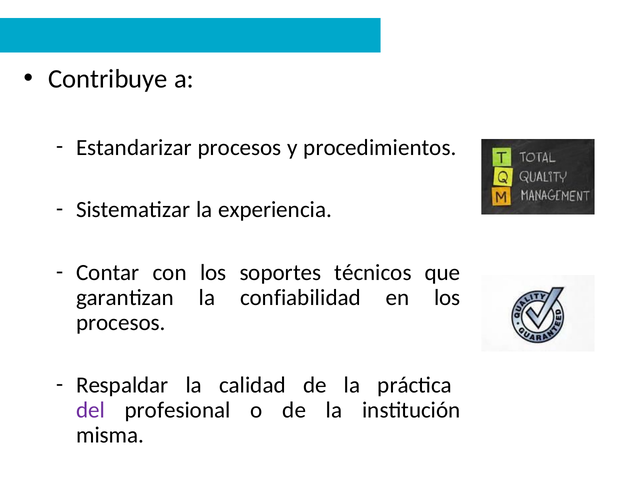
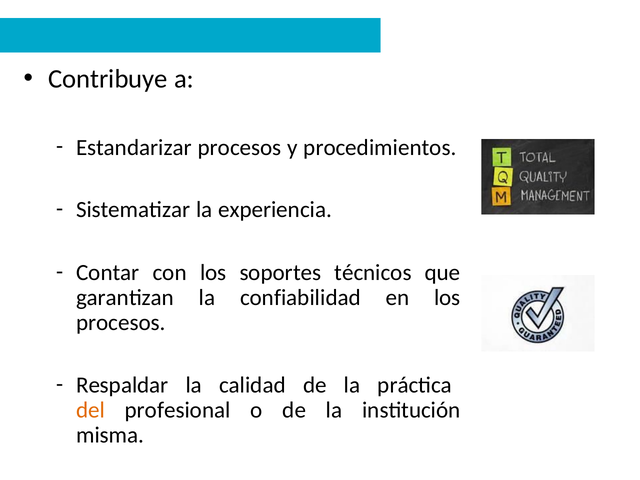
del colour: purple -> orange
